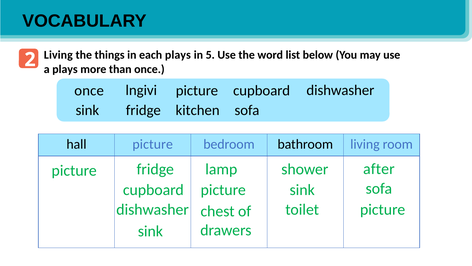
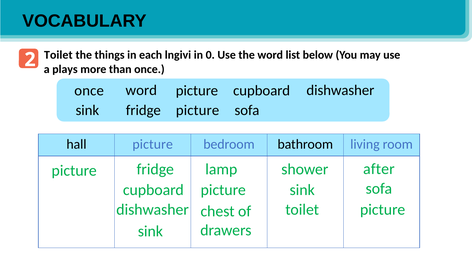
Living at (58, 55): Living -> Toilet
each plays: plays -> lngivi
5: 5 -> 0
lngivi at (141, 90): lngivi -> word
kitchen at (198, 110): kitchen -> picture
